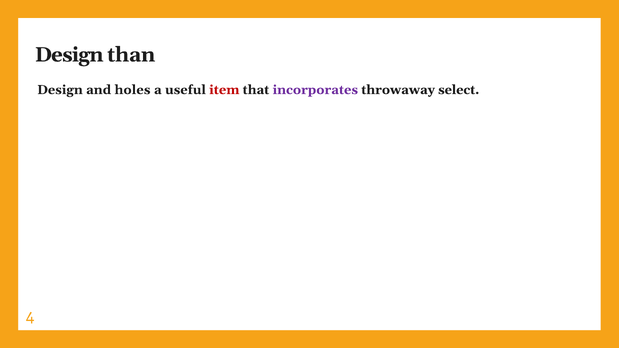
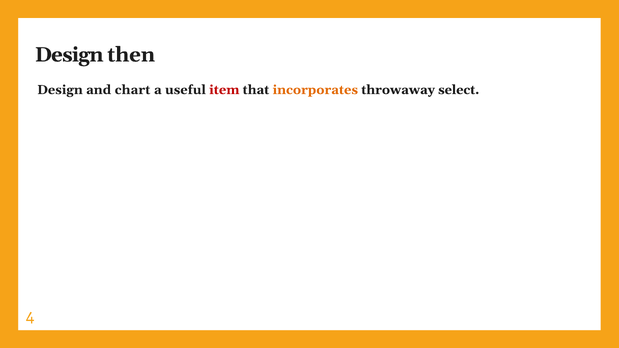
than: than -> then
holes: holes -> chart
incorporates colour: purple -> orange
